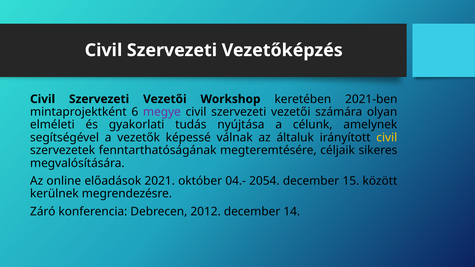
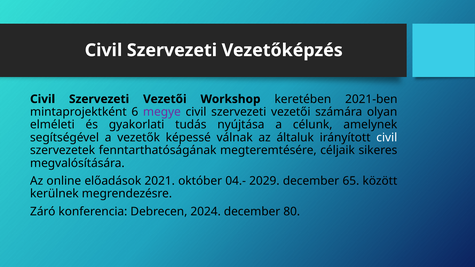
civil at (387, 138) colour: yellow -> white
2054: 2054 -> 2029
15: 15 -> 65
2012: 2012 -> 2024
14: 14 -> 80
